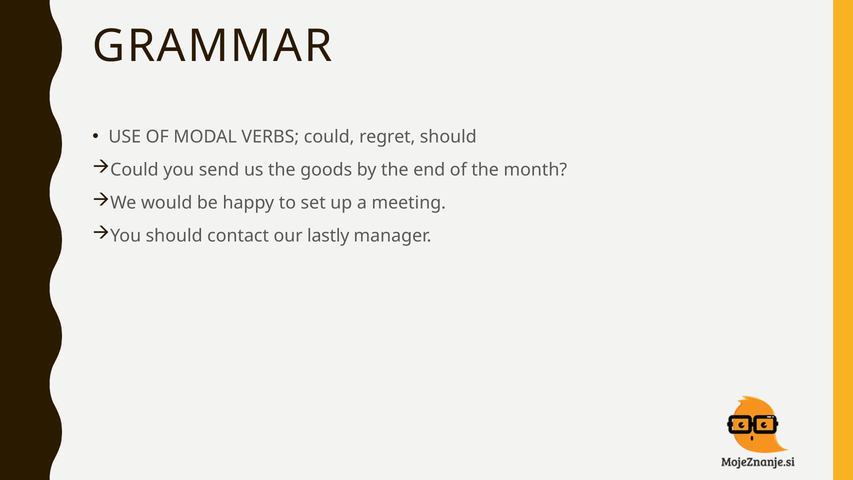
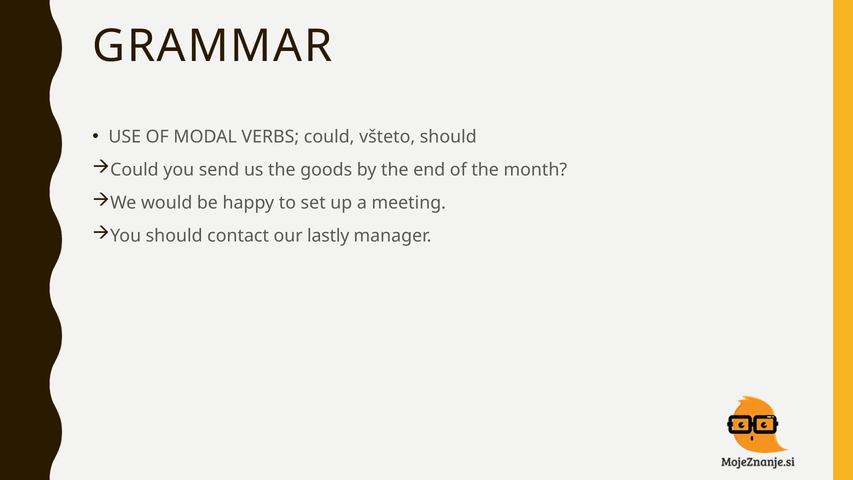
regret: regret -> všteto
